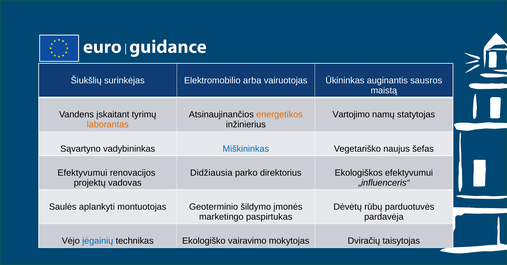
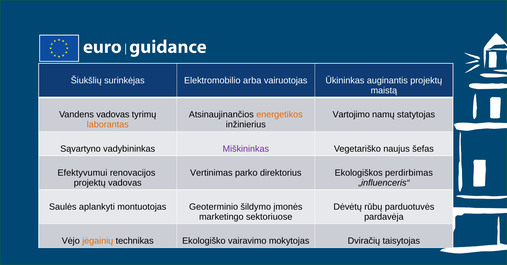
auginantis sausros: sausros -> projektų
Vandens įskaitant: įskaitant -> vadovas
Miškininkas colour: blue -> purple
Didžiausia: Didžiausia -> Vertinimas
Ekologiškos efektyvumui: efektyvumui -> perdirbimas
paspirtukas: paspirtukas -> sektoriuose
jėgainių colour: blue -> orange
